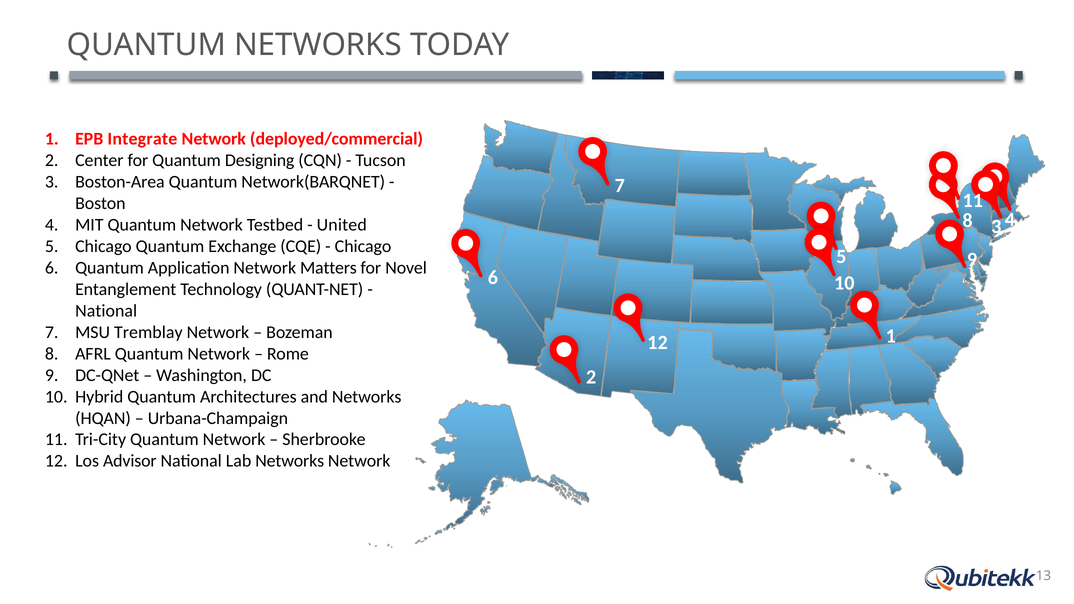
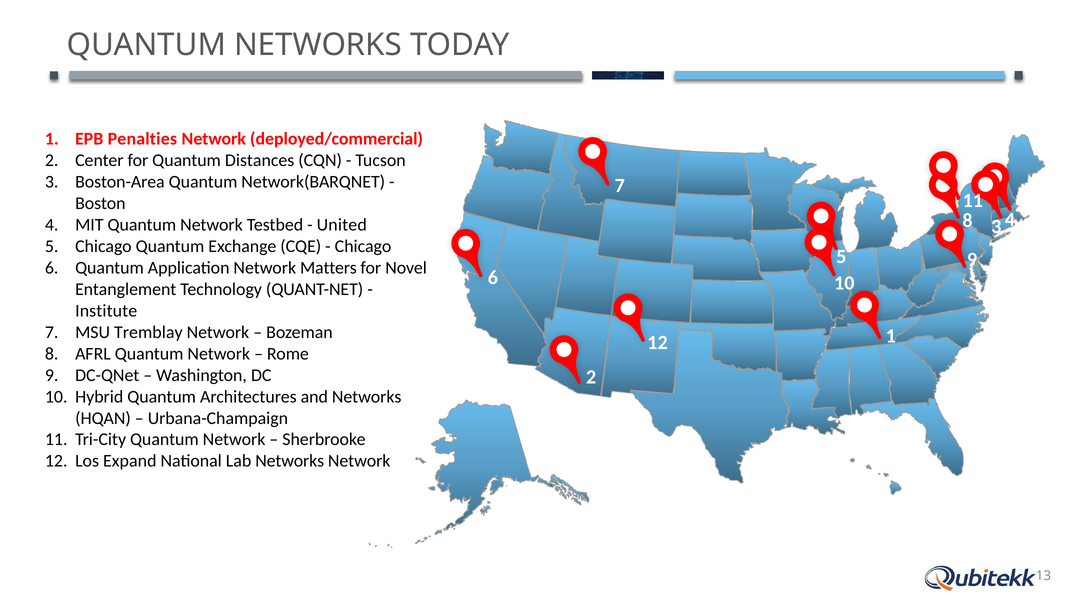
Integrate: Integrate -> Penalties
Designing: Designing -> Distances
National at (106, 311): National -> Institute
Advisor: Advisor -> Expand
